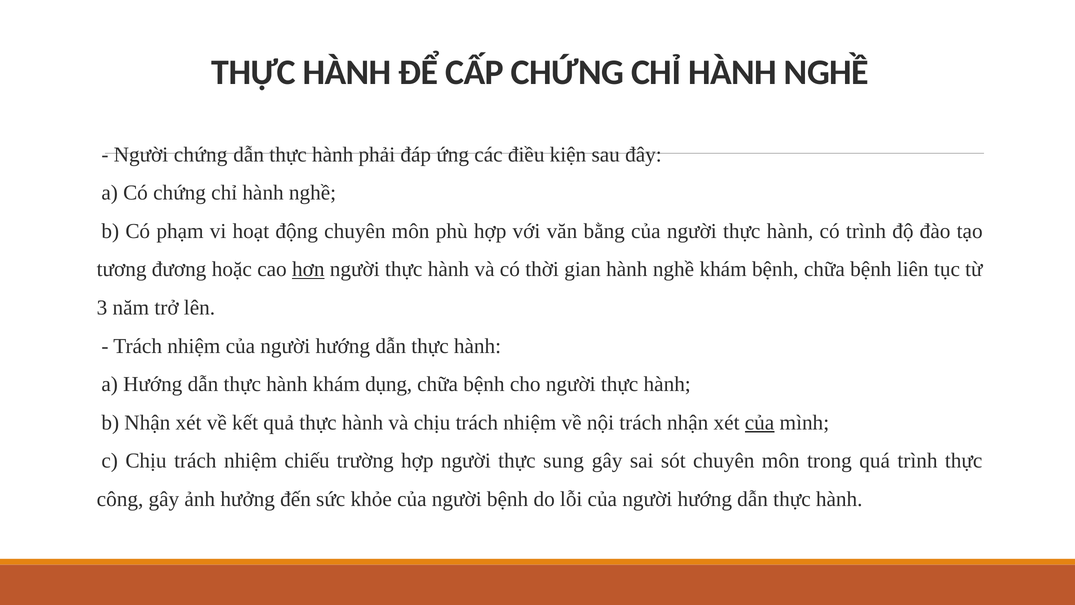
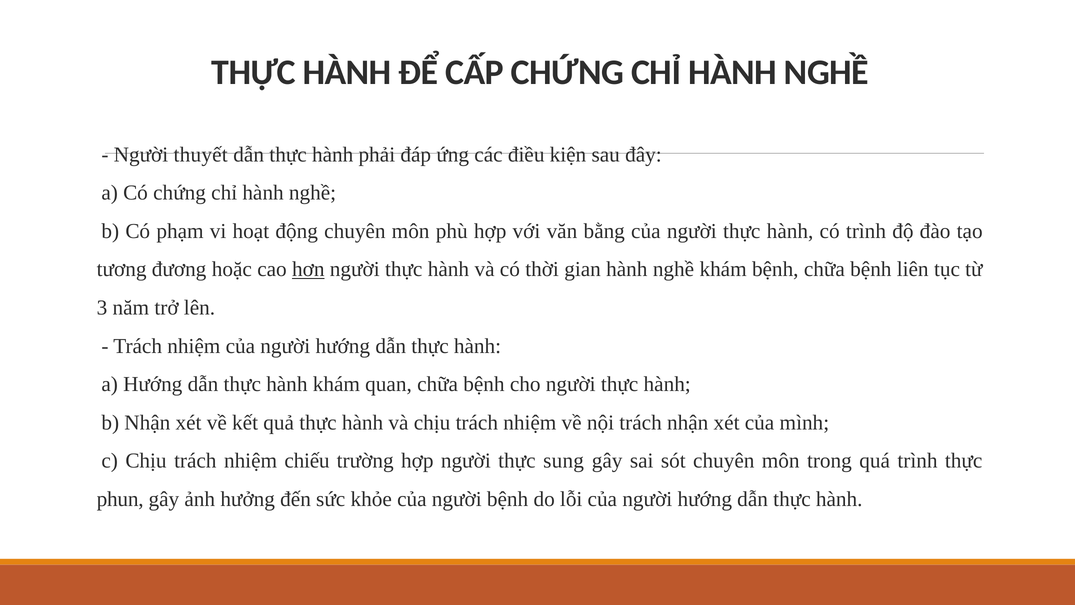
Người chứng: chứng -> thuyết
dụng: dụng -> quan
của at (760, 422) underline: present -> none
công: công -> phun
